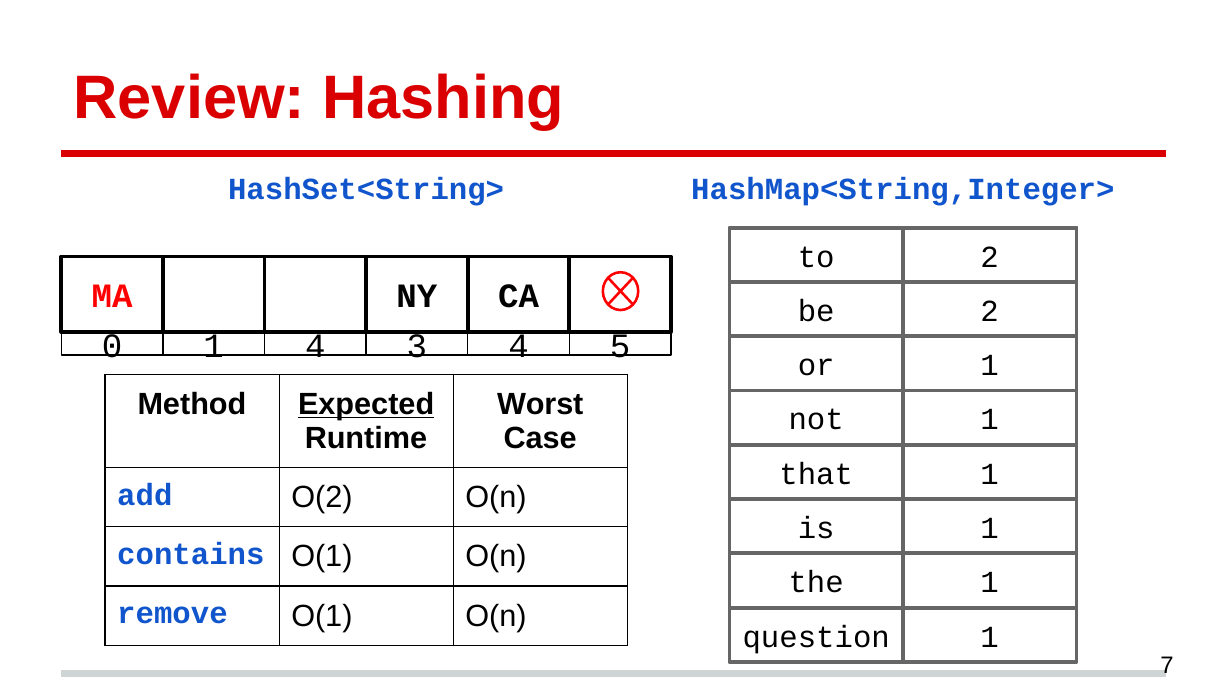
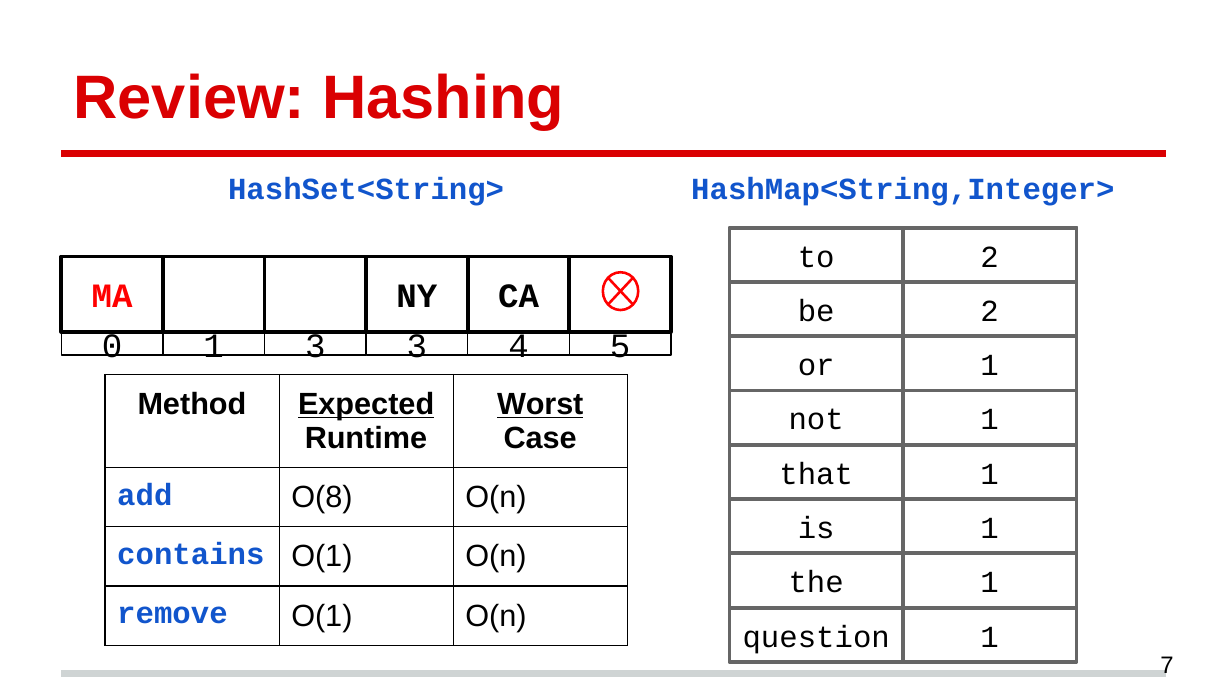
1 4: 4 -> 3
Worst underline: none -> present
O(2: O(2 -> O(8
